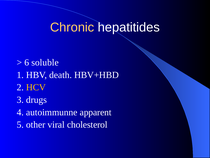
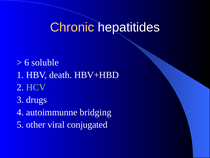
HCV colour: yellow -> light green
apparent: apparent -> bridging
cholesterol: cholesterol -> conjugated
